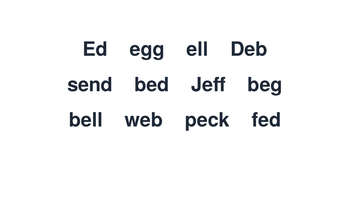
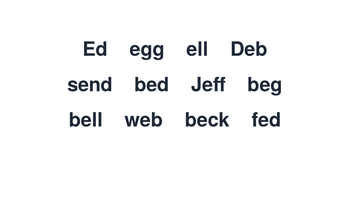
peck: peck -> beck
